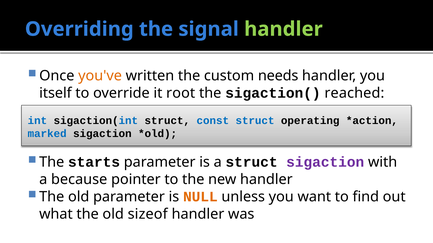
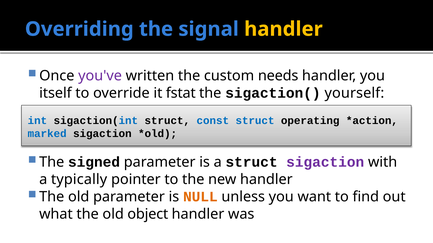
handler at (283, 29) colour: light green -> yellow
you've colour: orange -> purple
root: root -> fstat
reached: reached -> yourself
starts: starts -> signed
because: because -> typically
sizeof: sizeof -> object
